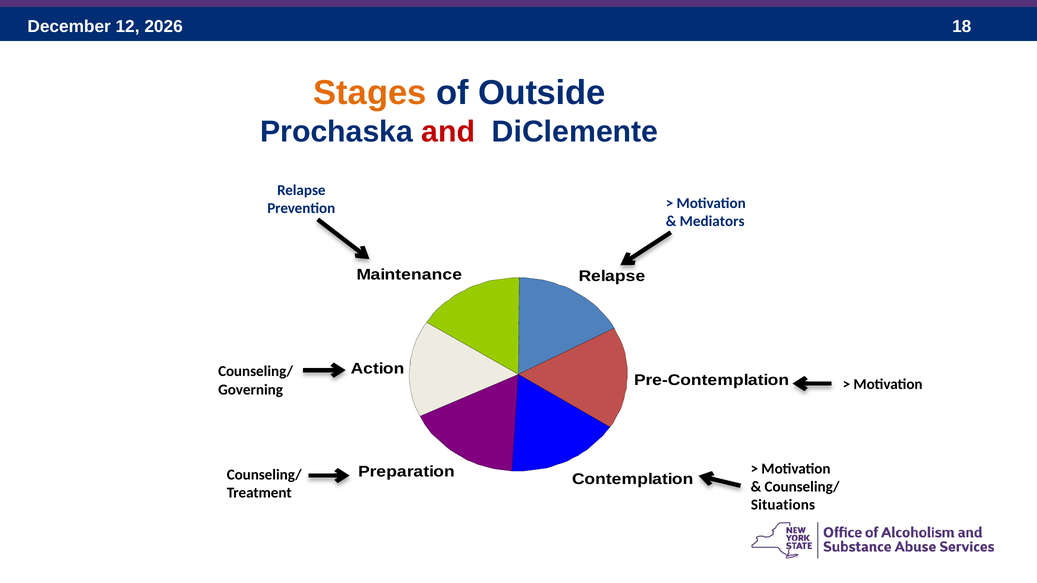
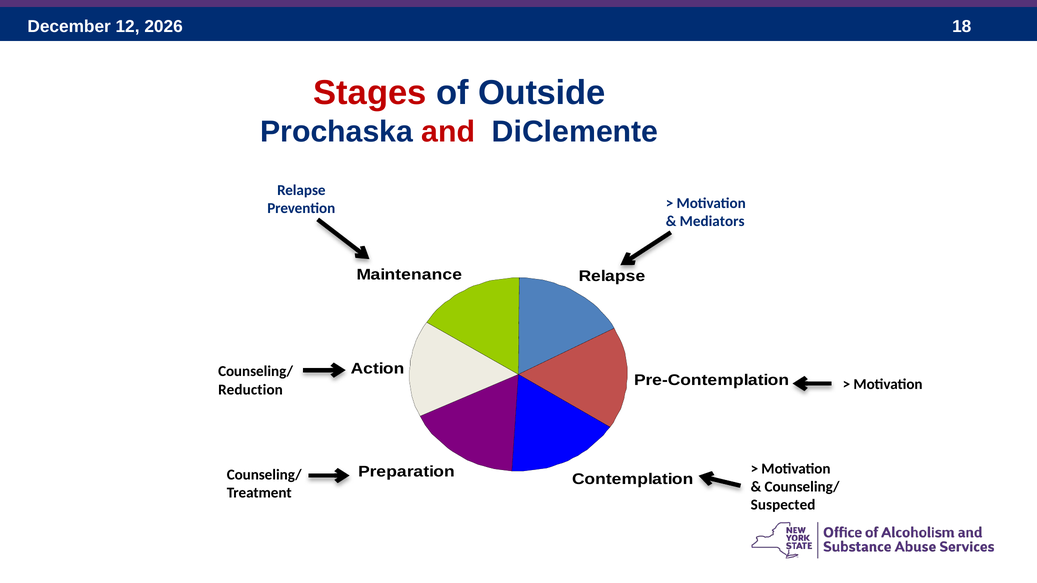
Stages colour: orange -> red
Governing: Governing -> Reduction
Situations: Situations -> Suspected
